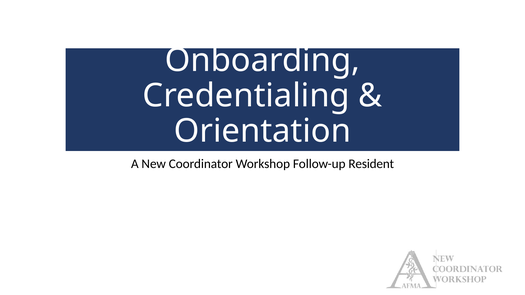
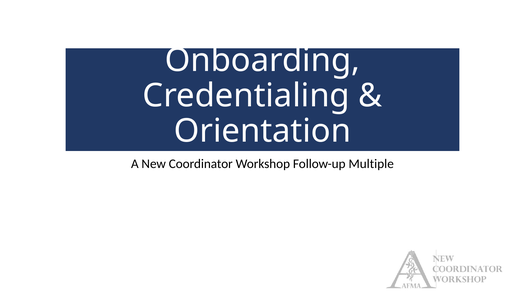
Resident: Resident -> Multiple
